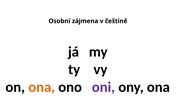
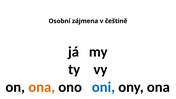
oni colour: purple -> blue
